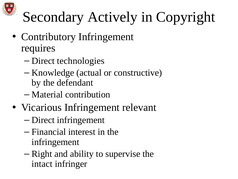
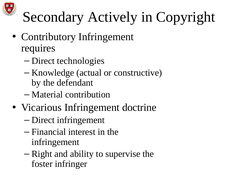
relevant: relevant -> doctrine
intact: intact -> foster
